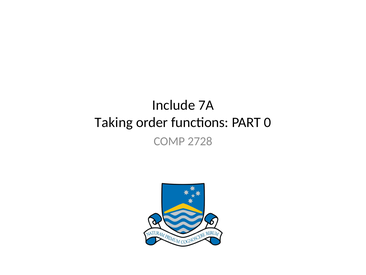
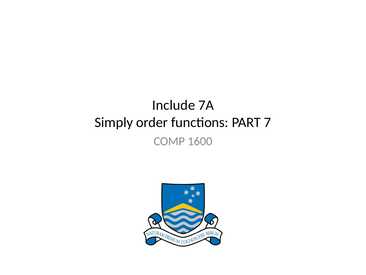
Taking: Taking -> Simply
0: 0 -> 7
2728: 2728 -> 1600
